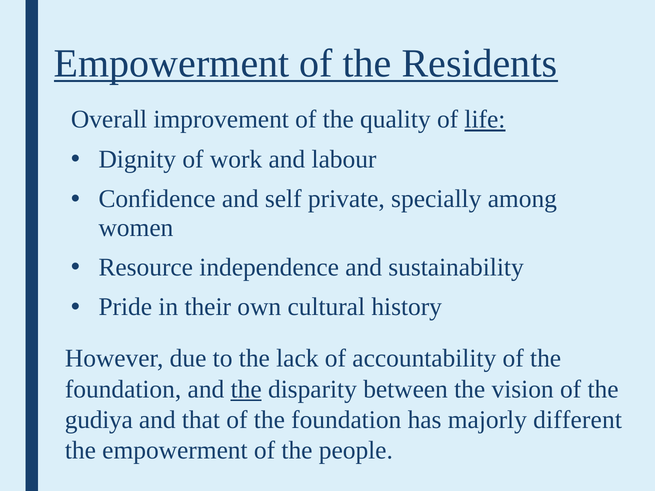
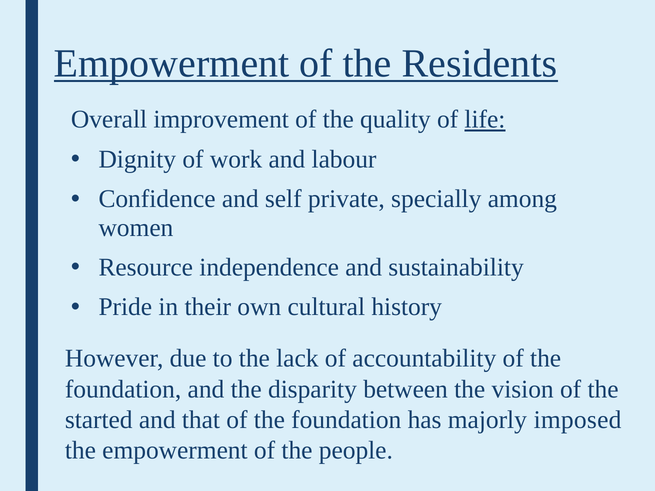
the at (246, 389) underline: present -> none
gudiya: gudiya -> started
different: different -> imposed
